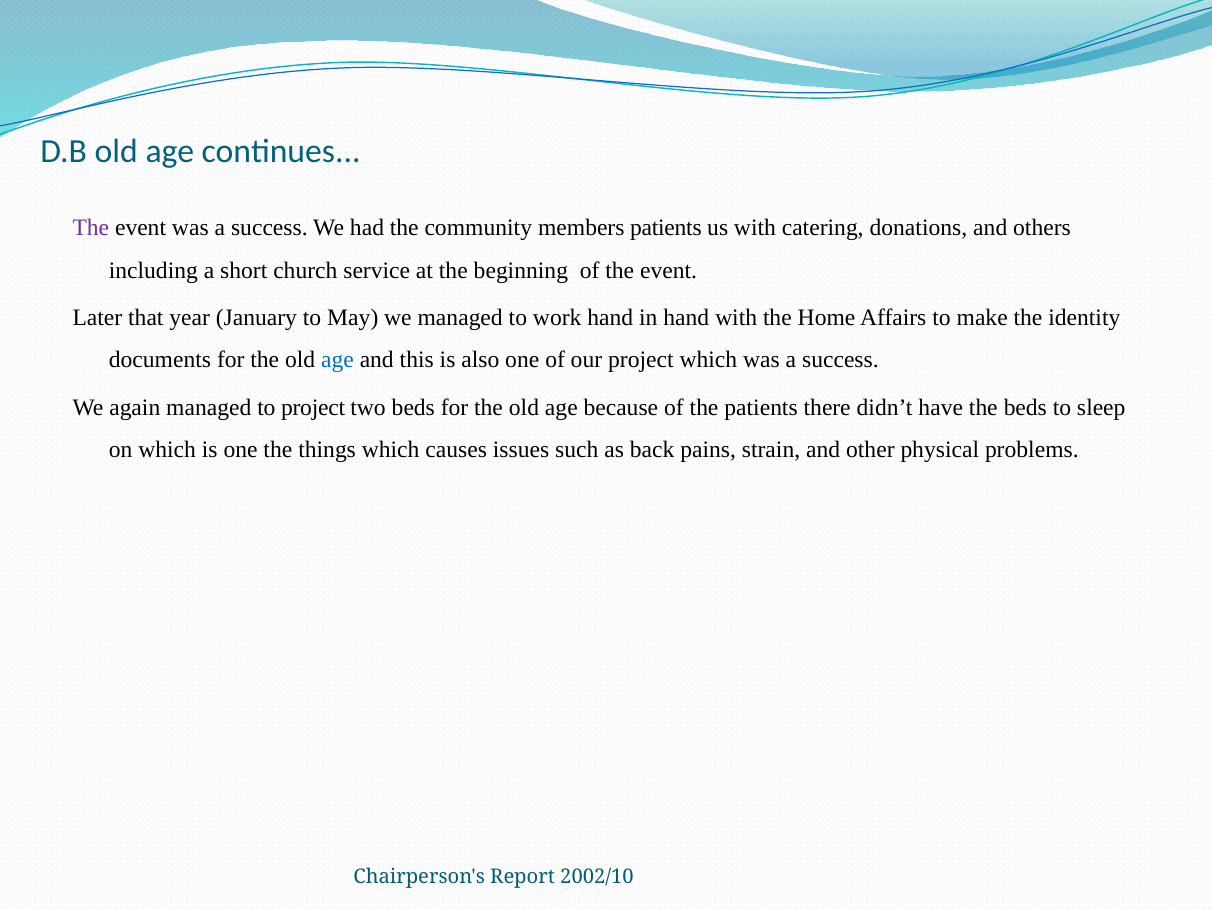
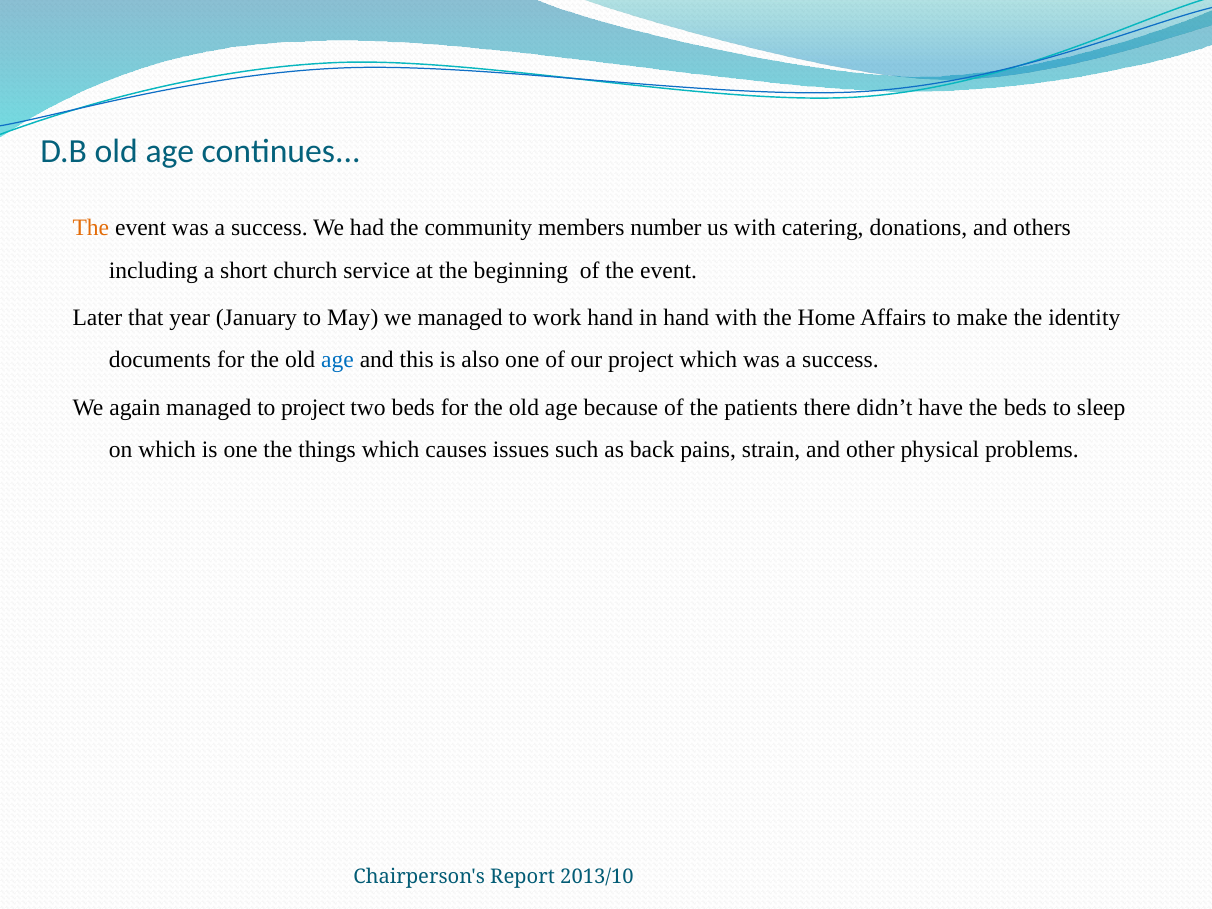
The at (91, 228) colour: purple -> orange
members patients: patients -> number
2002/10: 2002/10 -> 2013/10
